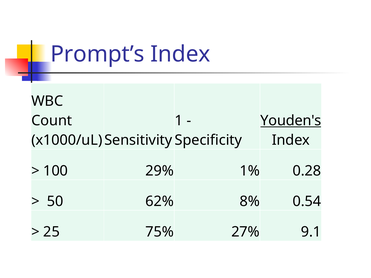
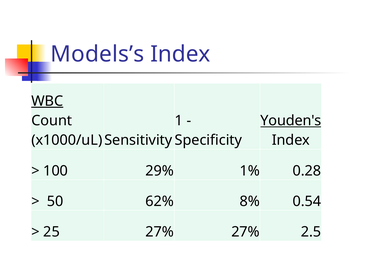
Prompt’s: Prompt’s -> Models’s
WBC underline: none -> present
25 75%: 75% -> 27%
9.1: 9.1 -> 2.5
